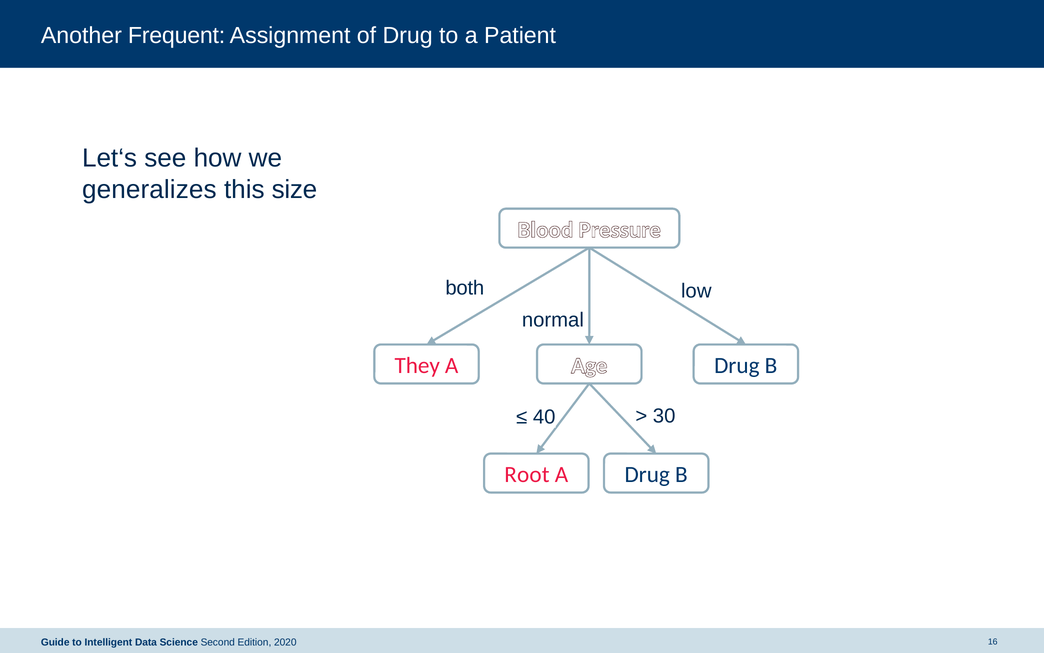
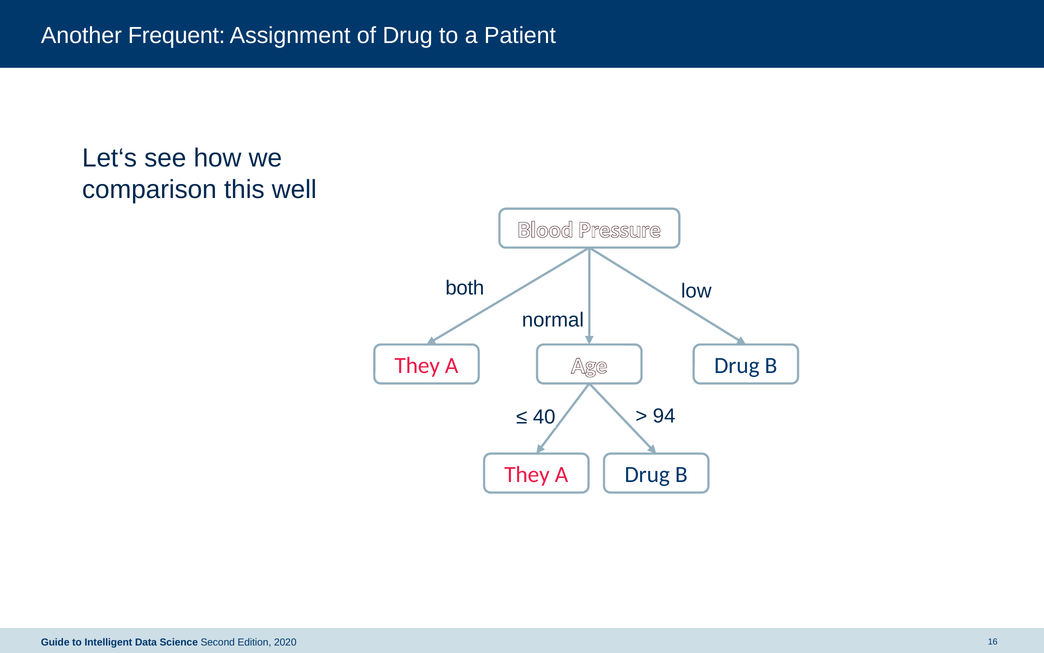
generalizes: generalizes -> comparison
size: size -> well
30: 30 -> 94
Root at (527, 474): Root -> They
